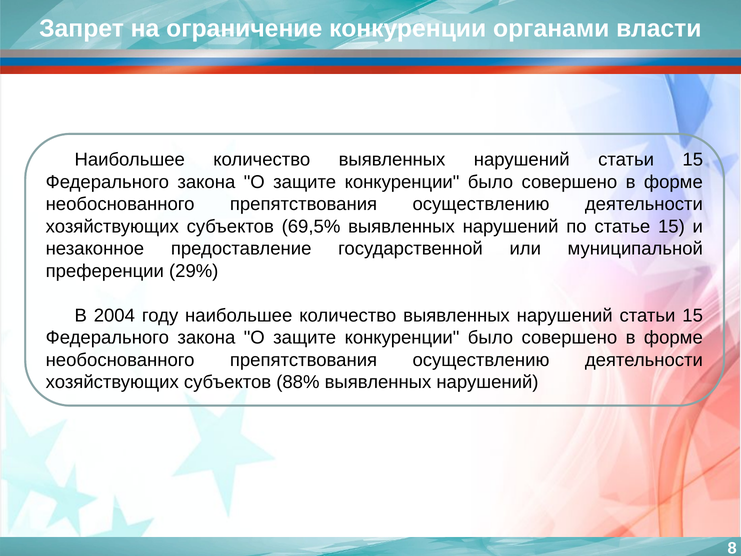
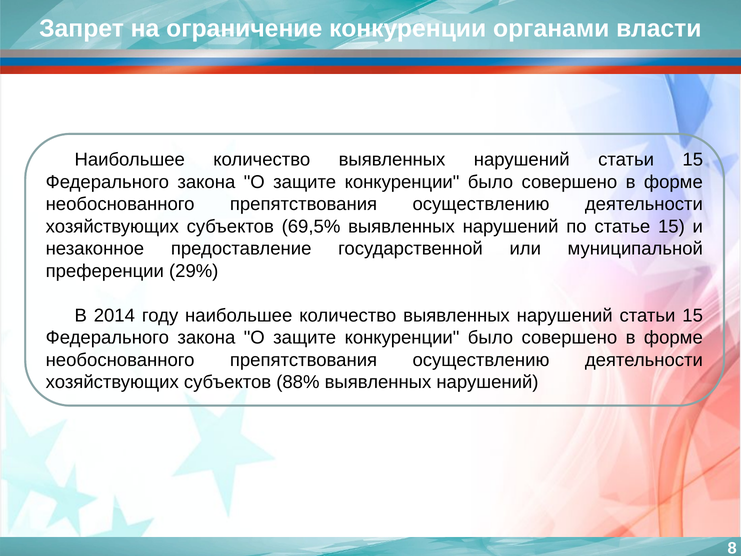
2004: 2004 -> 2014
